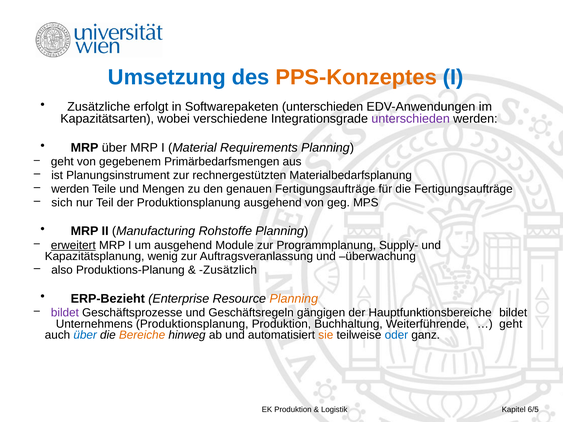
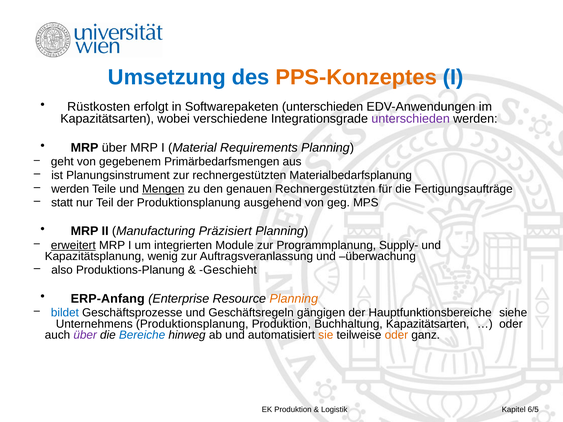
Zusätzliche: Zusätzliche -> Rüstkosten
Mengen underline: none -> present
genauen Fertigungsaufträge: Fertigungsaufträge -> Rechnergestützten
sich: sich -> statt
Rohstoffe: Rohstoffe -> Präzisiert
um ausgehend: ausgehend -> integrierten
Zusätzlich: Zusätzlich -> Geschieht
ERP-Bezieht: ERP-Bezieht -> ERP-Anfang
bildet at (65, 313) colour: purple -> blue
Hauptfunktionsbereiche bildet: bildet -> siehe
Buchhaltung Weiterführende: Weiterführende -> Kapazitätsarten
geht at (511, 324): geht -> oder
über at (85, 335) colour: blue -> purple
Bereiche colour: orange -> blue
oder at (396, 335) colour: blue -> orange
